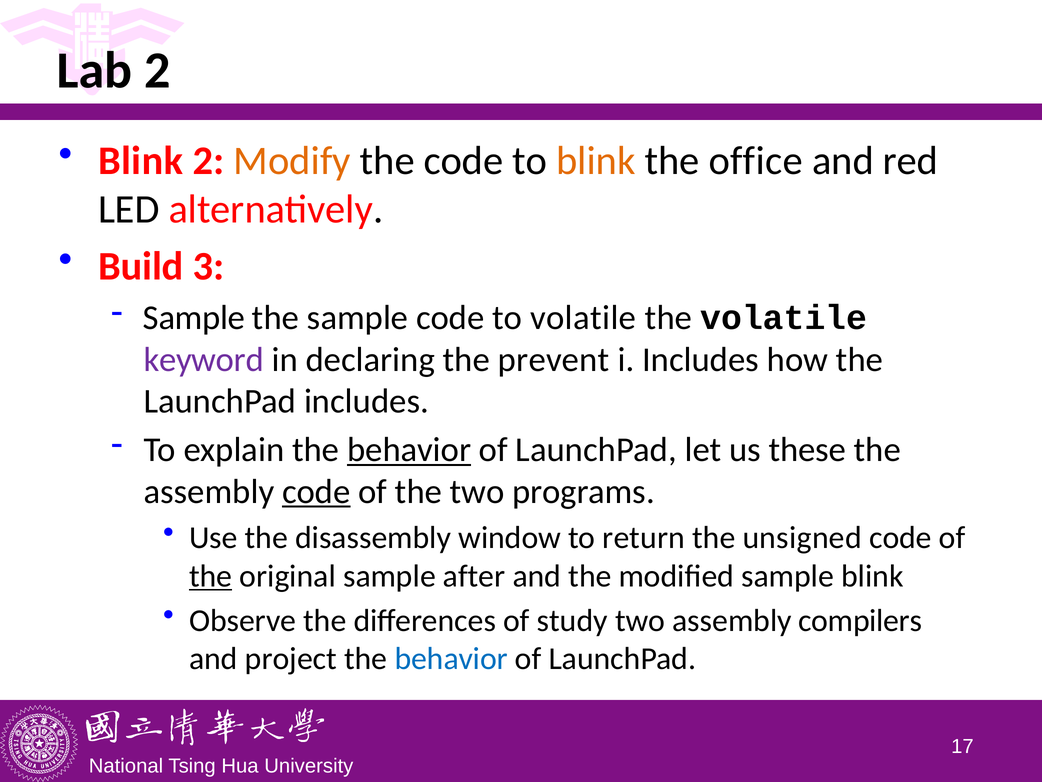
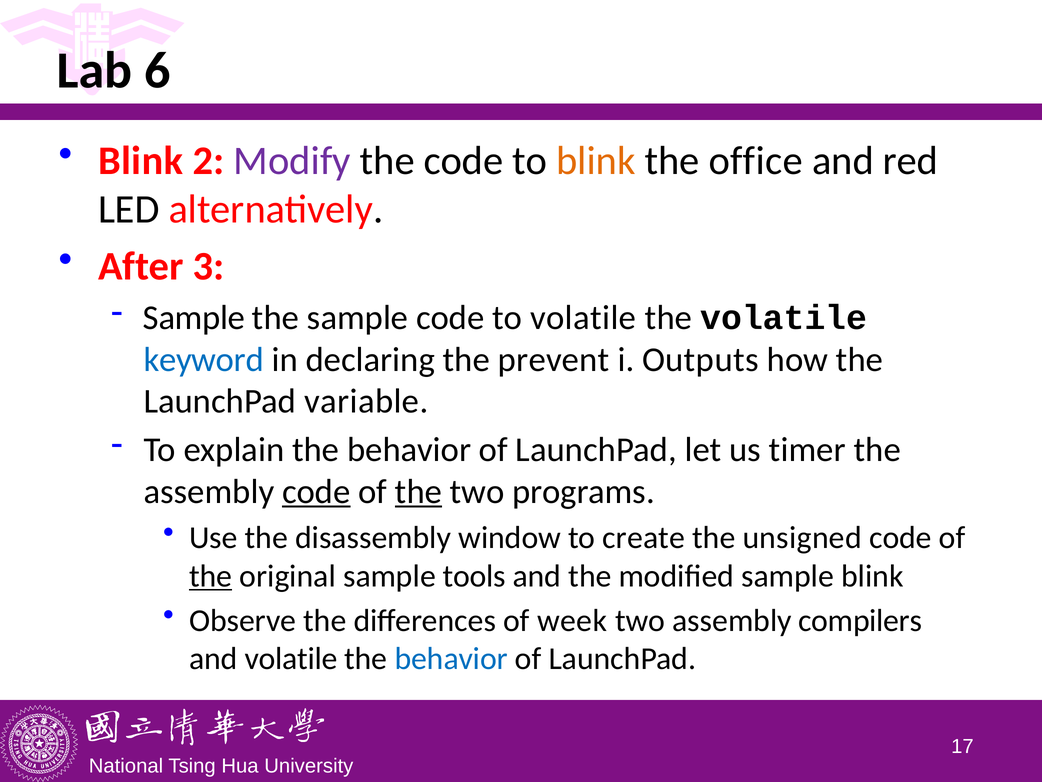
Lab 2: 2 -> 6
Modify colour: orange -> purple
Build: Build -> After
keyword colour: purple -> blue
i Includes: Includes -> Outputs
LaunchPad includes: includes -> variable
behavior at (409, 450) underline: present -> none
these: these -> timer
the at (419, 491) underline: none -> present
return: return -> create
after: after -> tools
study: study -> week
and project: project -> volatile
